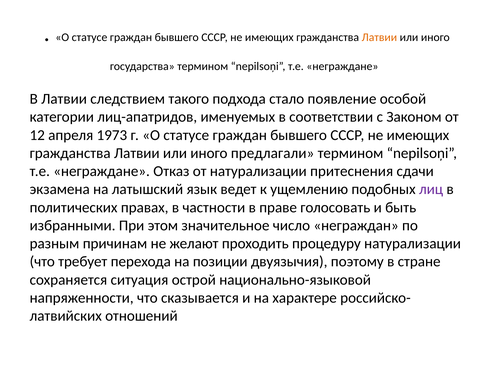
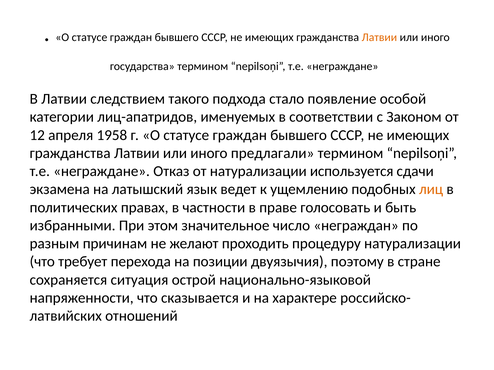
1973: 1973 -> 1958
притеснения: притеснения -> используется
лиц colour: purple -> orange
